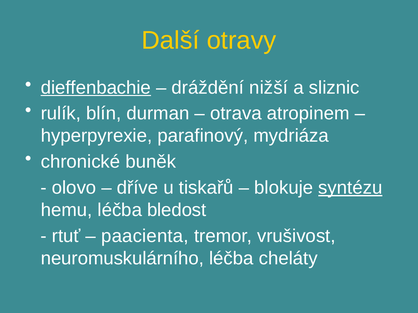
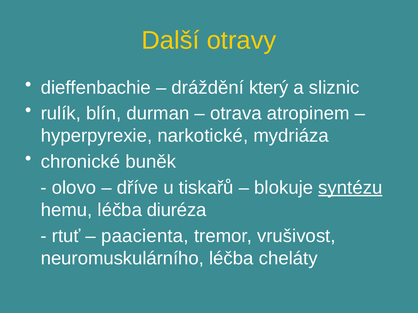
dieffenbachie underline: present -> none
nižší: nižší -> který
parafinový: parafinový -> narkotické
bledost: bledost -> diuréza
